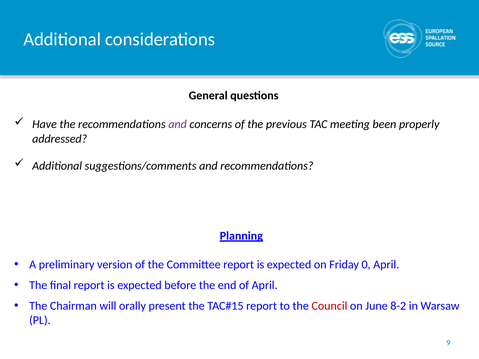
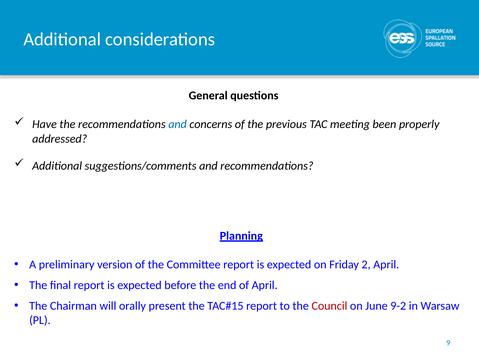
and at (178, 124) colour: purple -> blue
0: 0 -> 2
8-2: 8-2 -> 9-2
